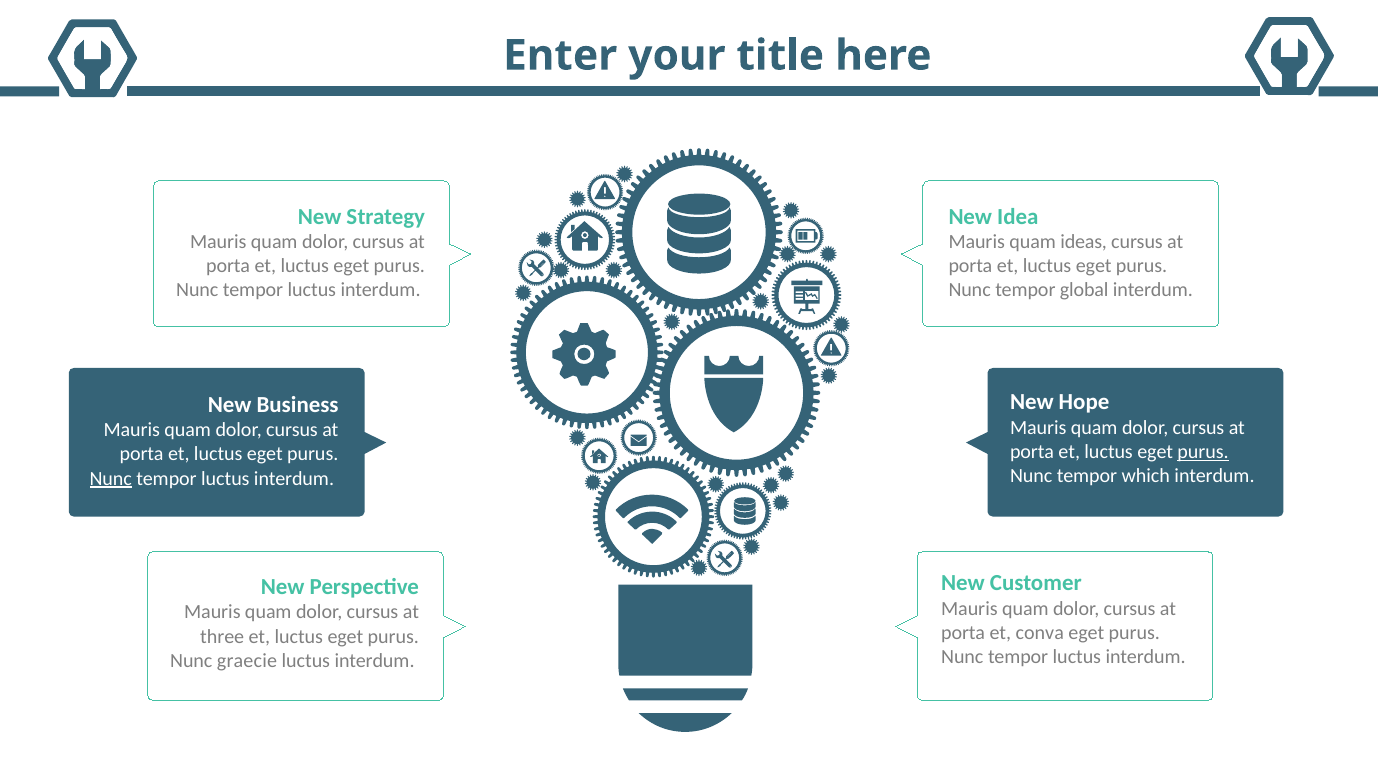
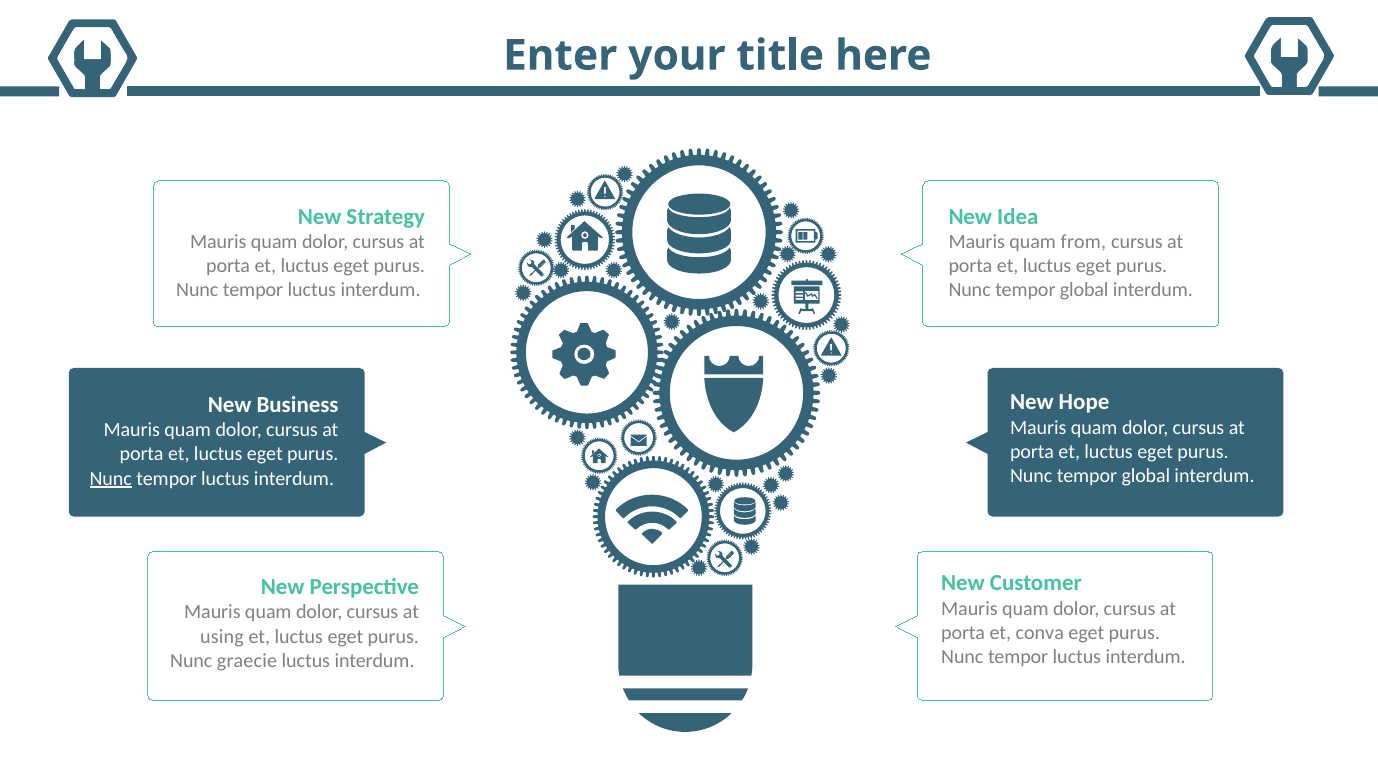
ideas: ideas -> from
purus at (1203, 452) underline: present -> none
which at (1146, 476): which -> global
three: three -> using
